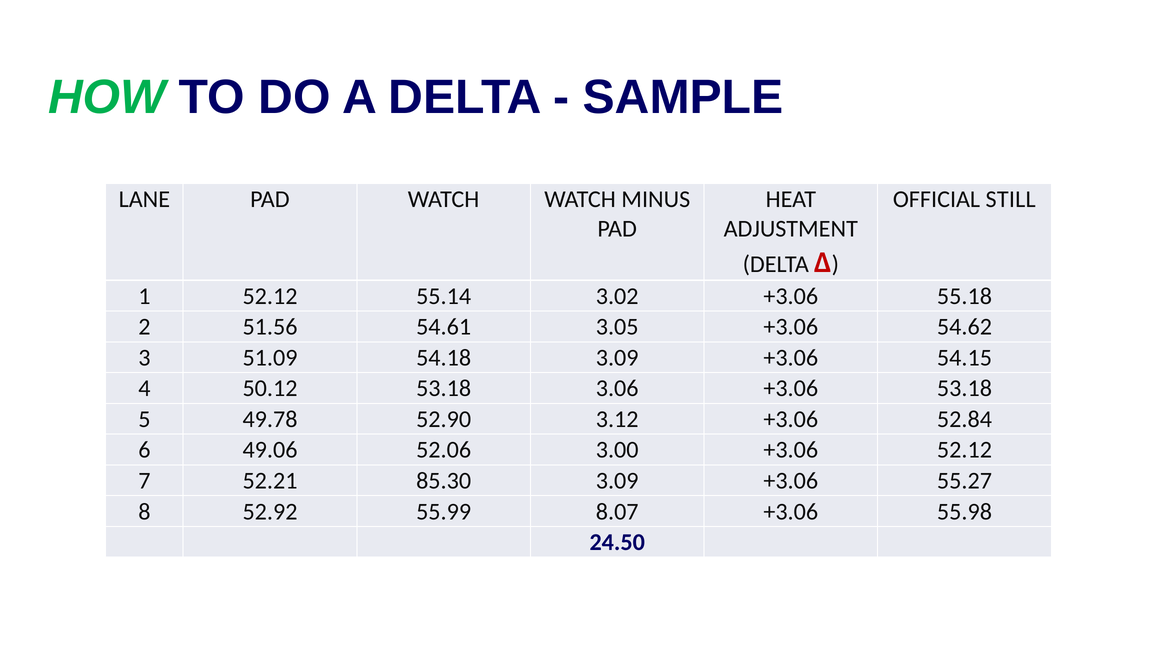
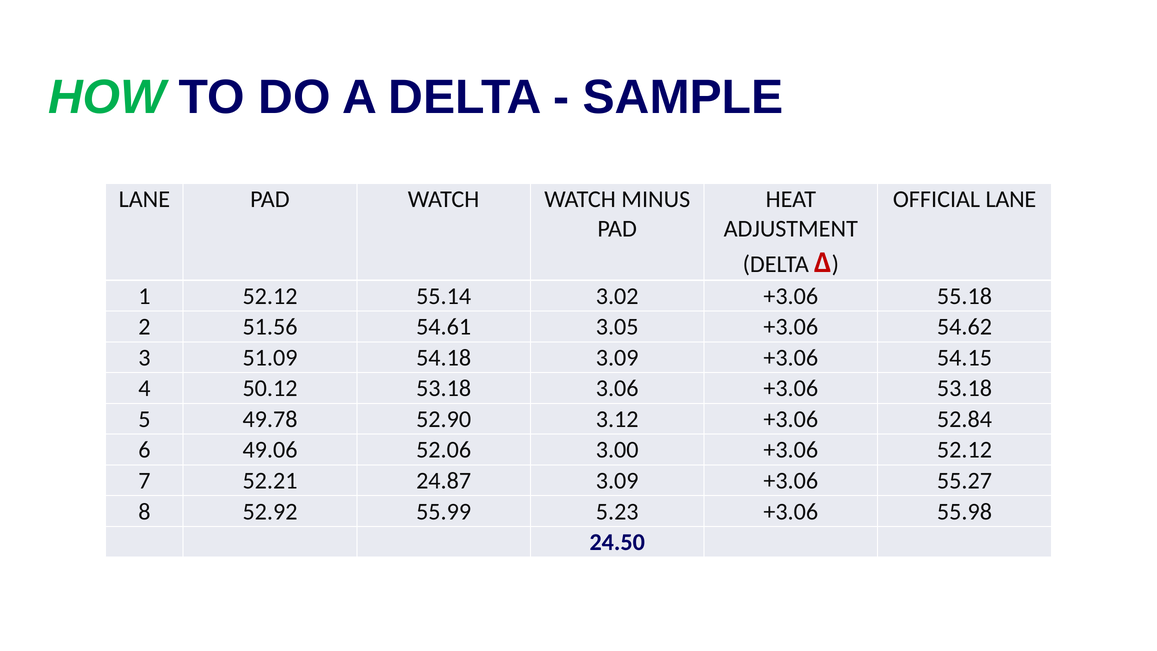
OFFICIAL STILL: STILL -> LANE
85.30: 85.30 -> 24.87
8.07: 8.07 -> 5.23
